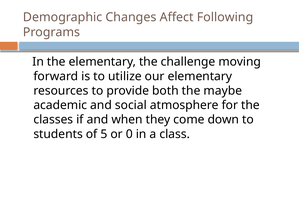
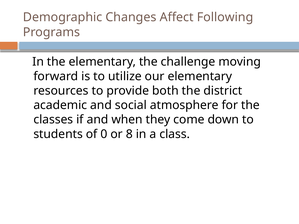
maybe: maybe -> district
5: 5 -> 0
0: 0 -> 8
